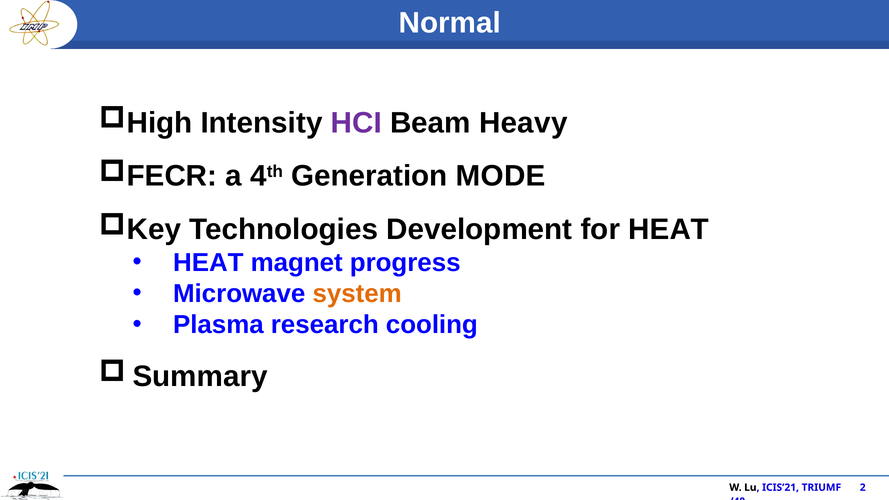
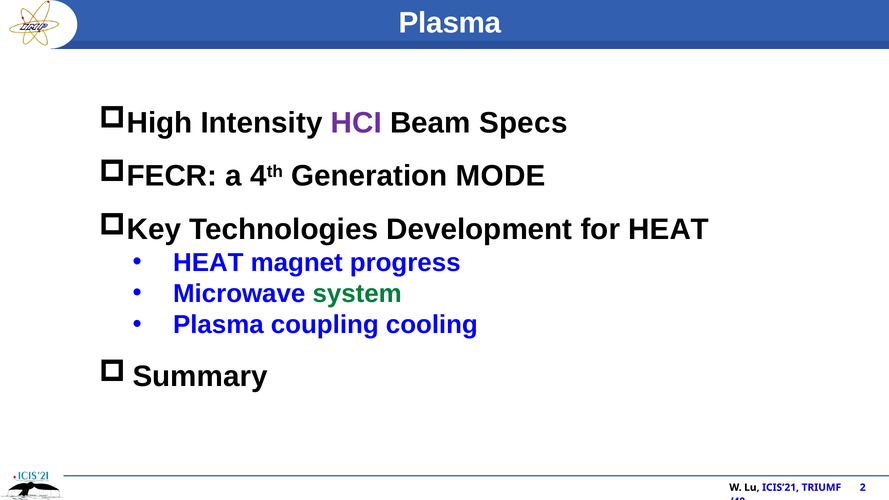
Normal at (450, 23): Normal -> Plasma
Heavy: Heavy -> Specs
system colour: orange -> green
research: research -> coupling
